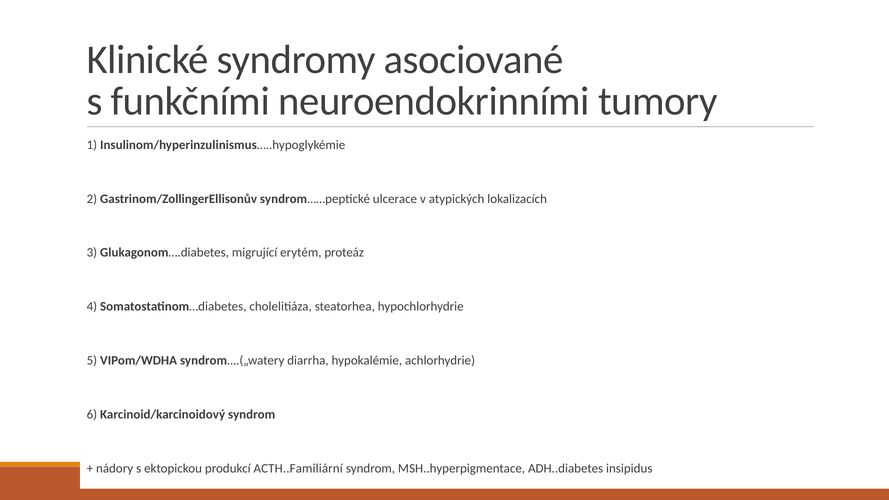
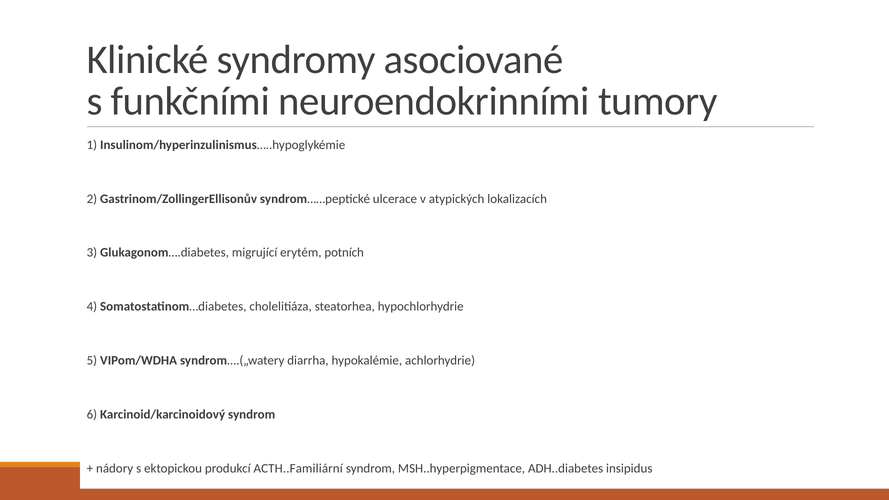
proteáz: proteáz -> potních
